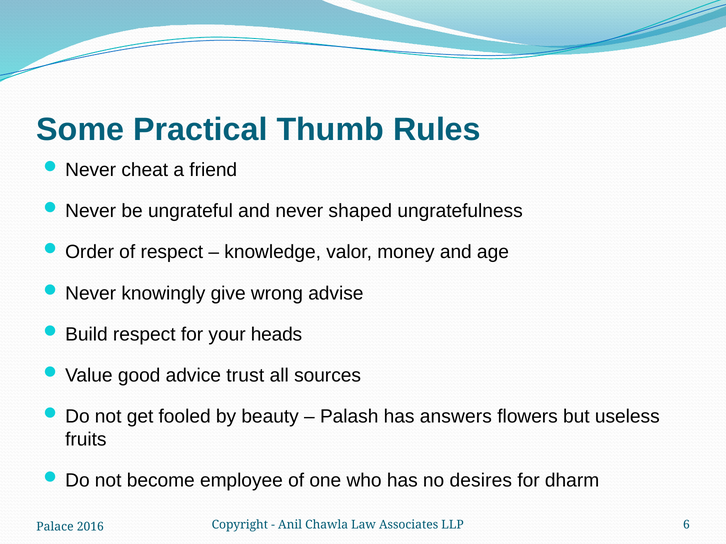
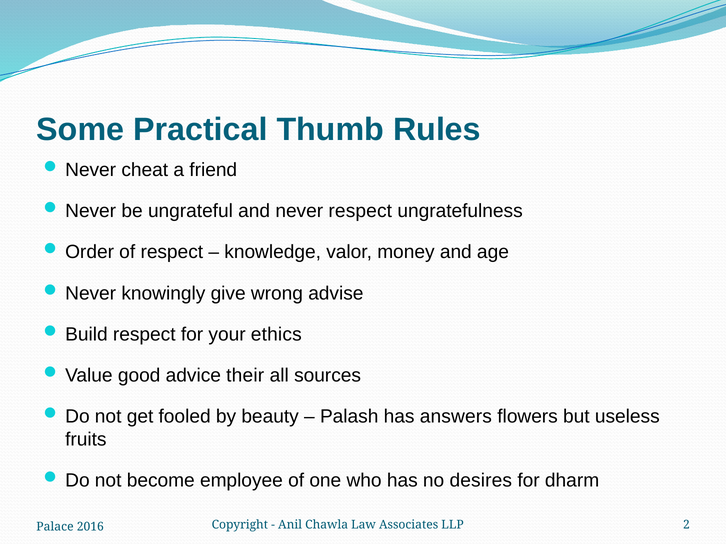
never shaped: shaped -> respect
heads: heads -> ethics
trust: trust -> their
6: 6 -> 2
